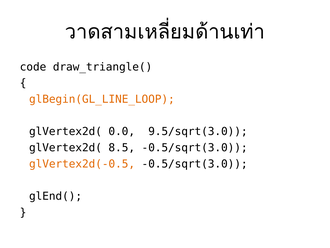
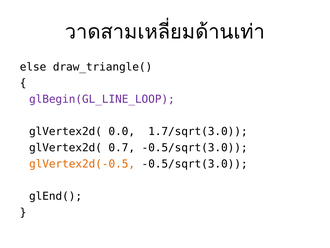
code: code -> else
glBegin(GL_LINE_LOOP colour: orange -> purple
9.5/sqrt(3.0: 9.5/sqrt(3.0 -> 1.7/sqrt(3.0
8.5: 8.5 -> 0.7
